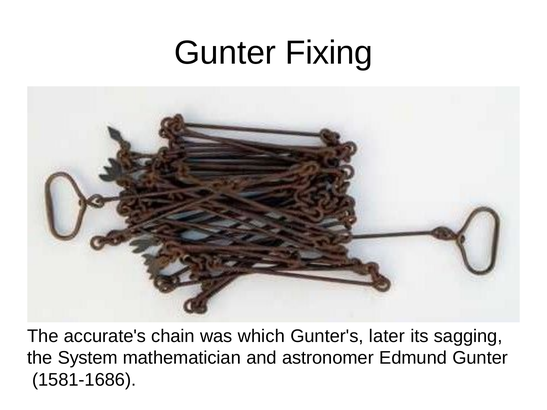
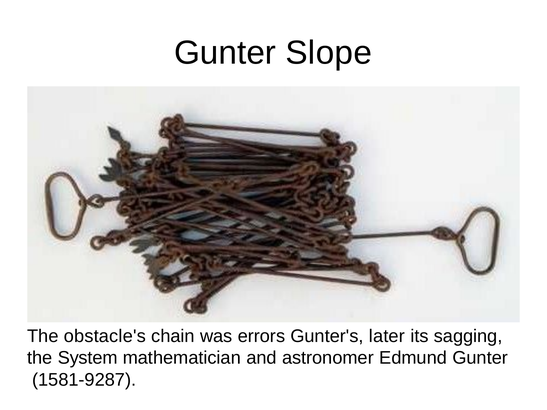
Fixing: Fixing -> Slope
accurate's: accurate's -> obstacle's
which: which -> errors
1581-1686: 1581-1686 -> 1581-9287
